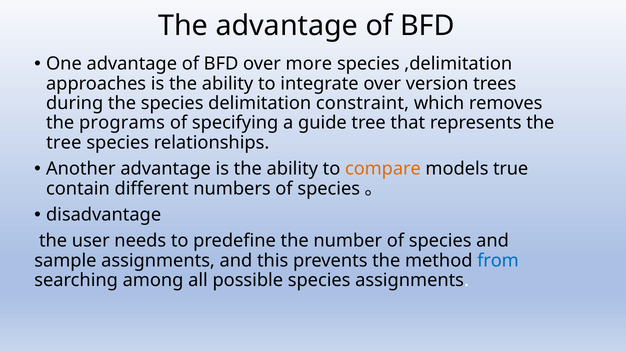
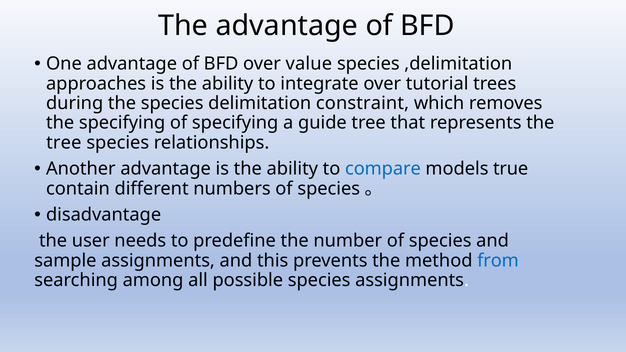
more: more -> value
version: version -> tutorial
the programs: programs -> specifying
compare colour: orange -> blue
